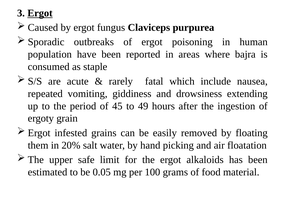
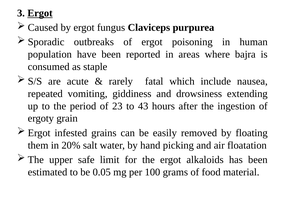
45: 45 -> 23
49: 49 -> 43
